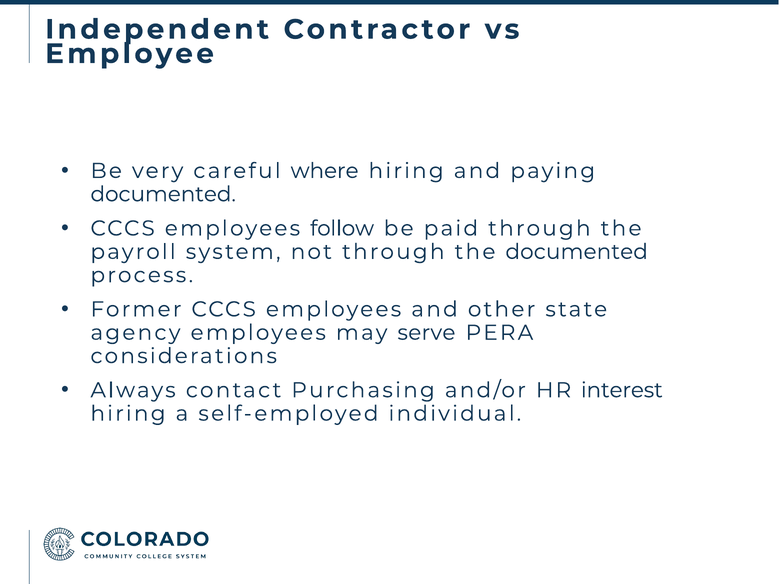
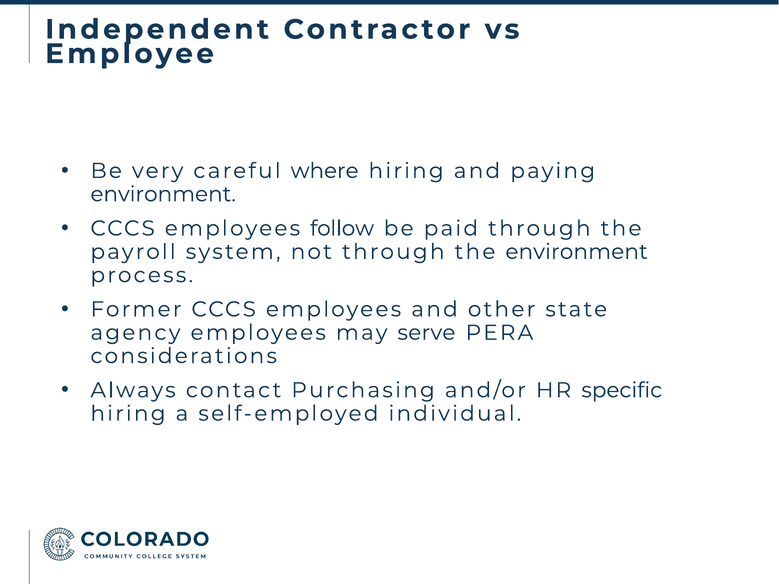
documented at (163, 194): documented -> environment
the documented: documented -> environment
interest: interest -> specific
